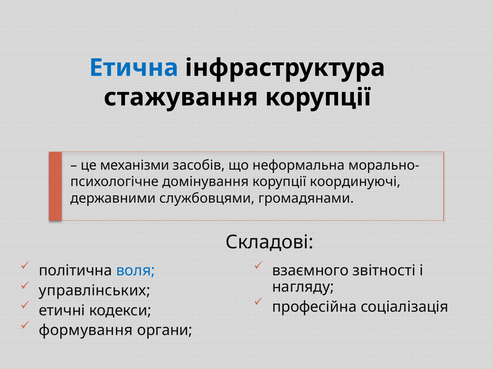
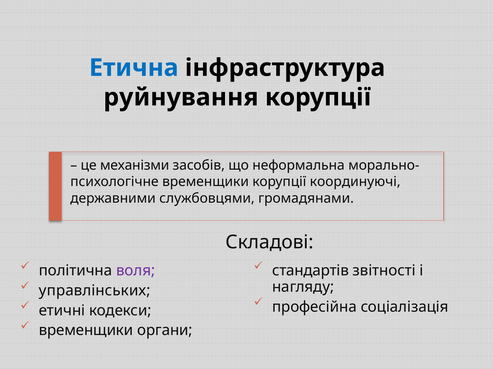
стажування: стажування -> руйнування
домінування at (205, 182): домінування -> временщики
воля colour: blue -> purple
взаємного: взаємного -> стандартів
формування at (86, 331): формування -> временщики
